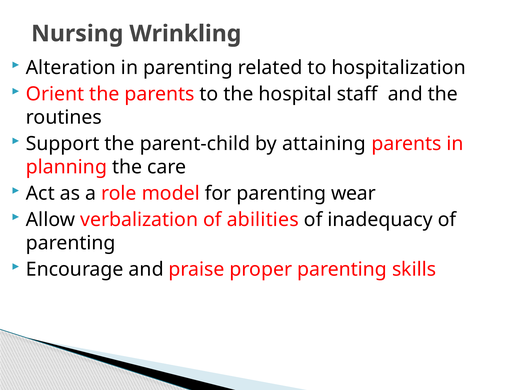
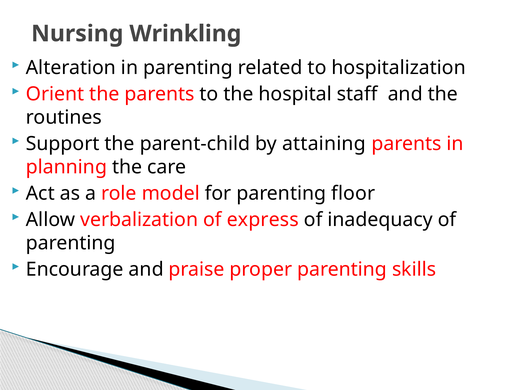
wear: wear -> floor
abilities: abilities -> express
